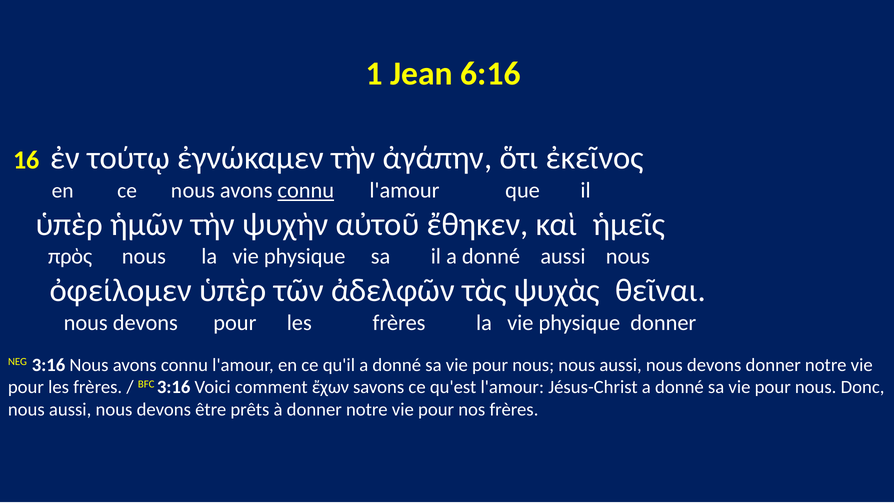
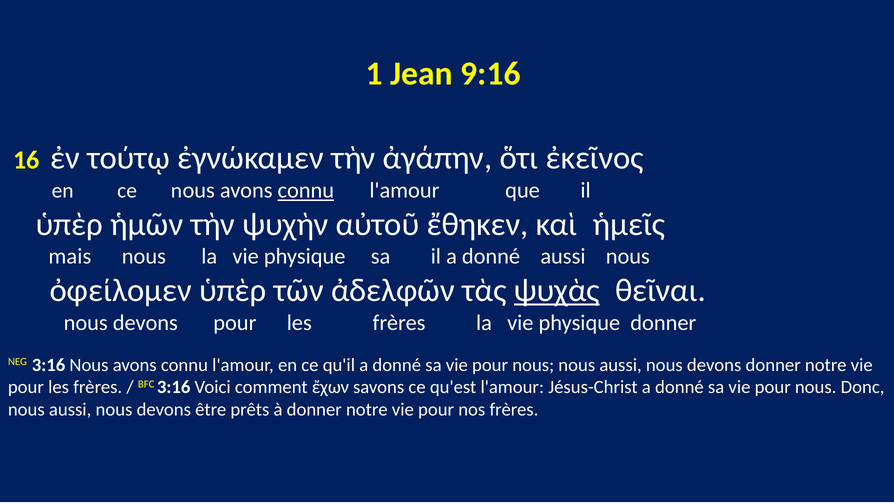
6:16: 6:16 -> 9:16
πρὸς: πρὸς -> mais
ψυχὰς underline: none -> present
